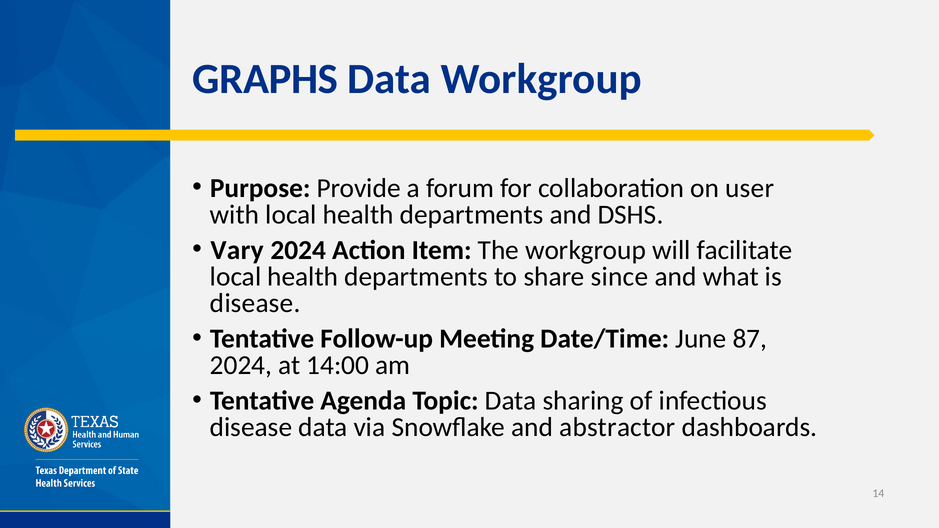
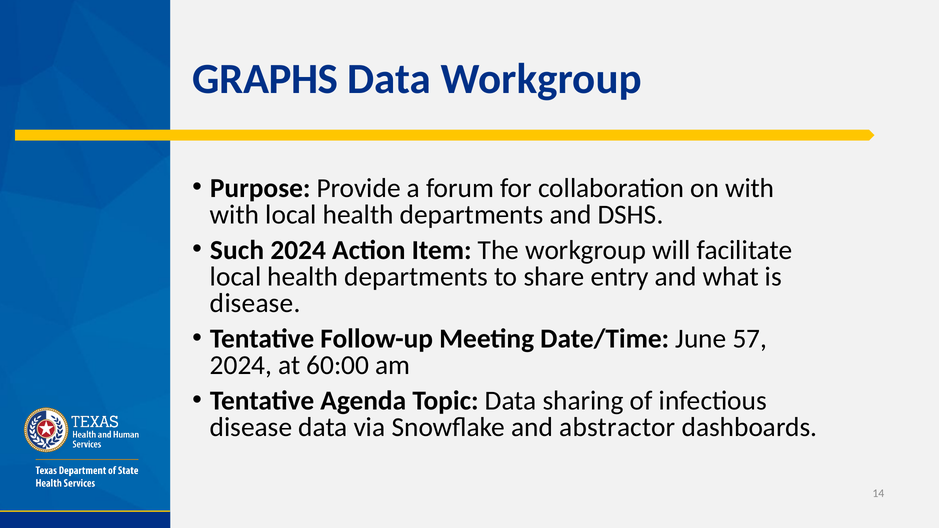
on user: user -> with
Vary: Vary -> Such
since: since -> entry
87: 87 -> 57
14:00: 14:00 -> 60:00
